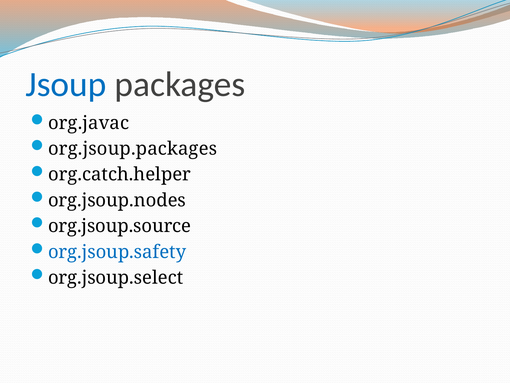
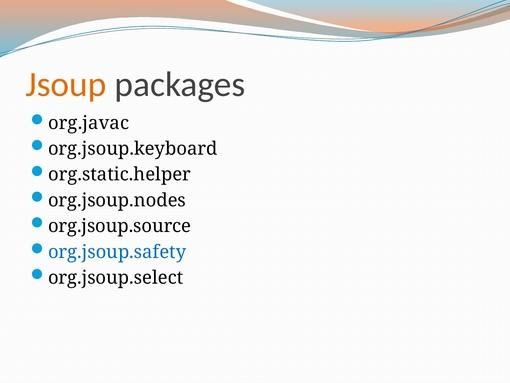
Jsoup colour: blue -> orange
org.jsoup.packages: org.jsoup.packages -> org.jsoup.keyboard
org.catch.helper: org.catch.helper -> org.static.helper
